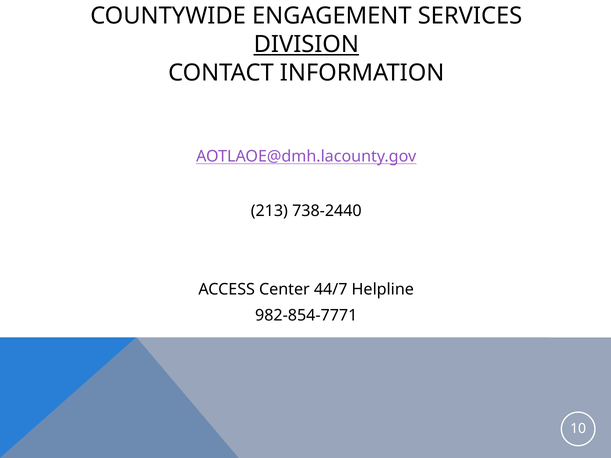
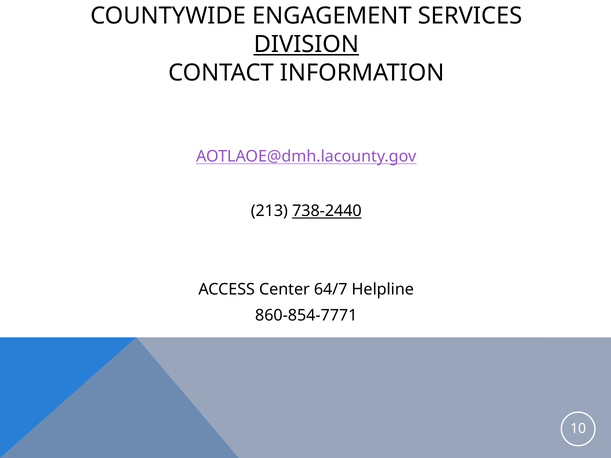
738-2440 underline: none -> present
44/7: 44/7 -> 64/7
982-854-7771: 982-854-7771 -> 860-854-7771
